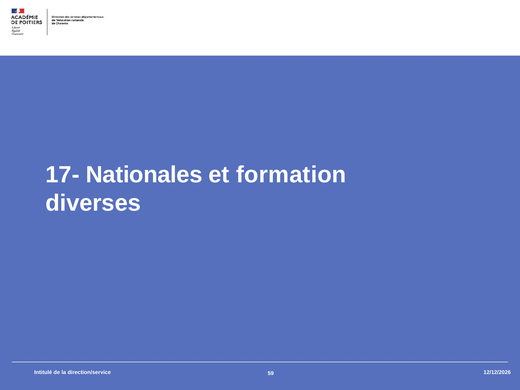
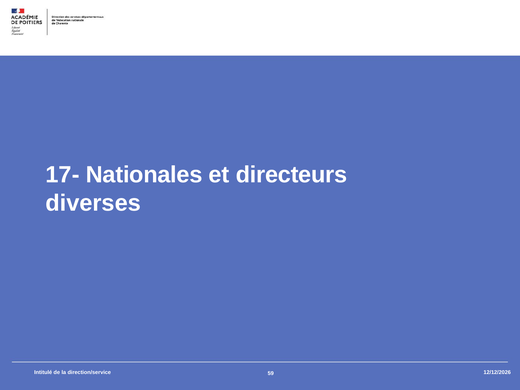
formation: formation -> directeurs
